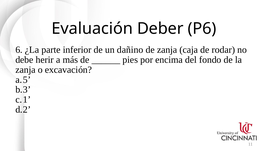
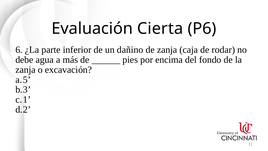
Deber: Deber -> Cierta
herir: herir -> agua
